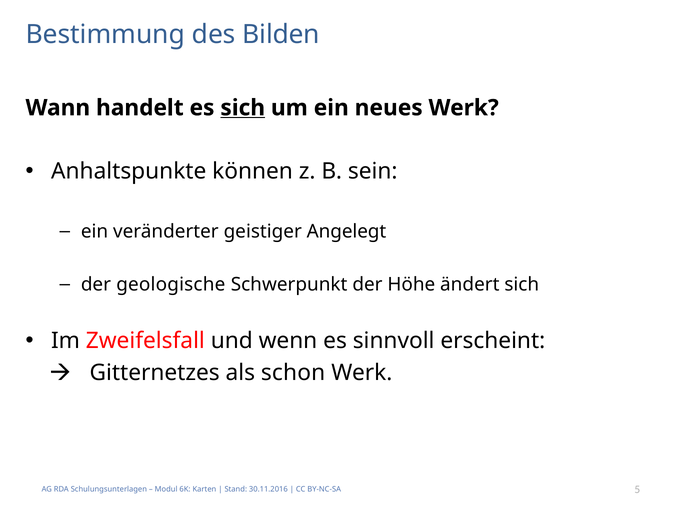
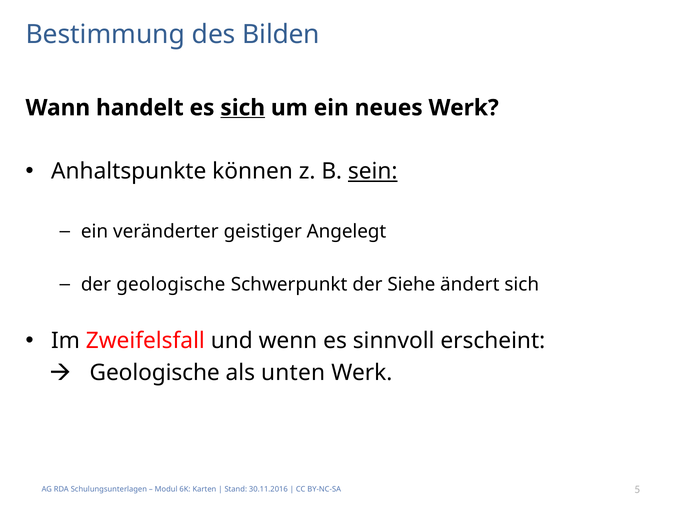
sein underline: none -> present
Höhe: Höhe -> Siehe
Gitternetzes at (155, 373): Gitternetzes -> Geologische
schon: schon -> unten
